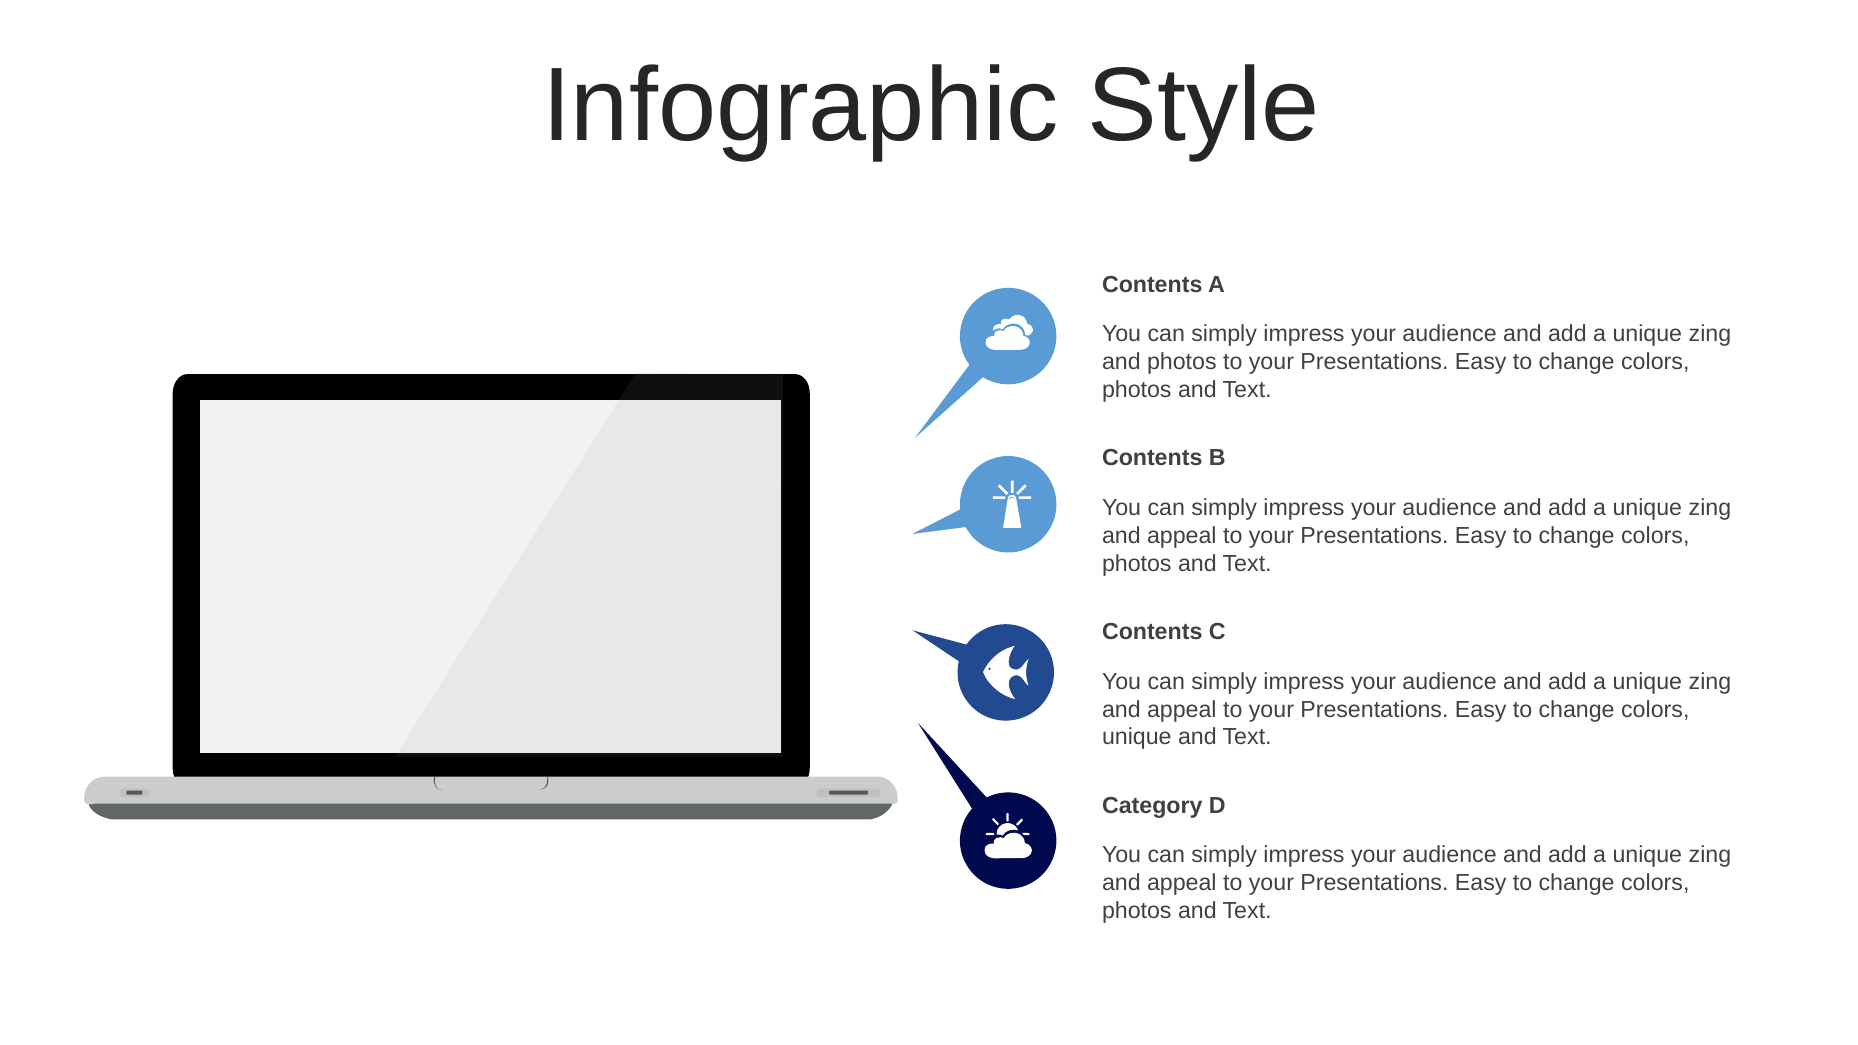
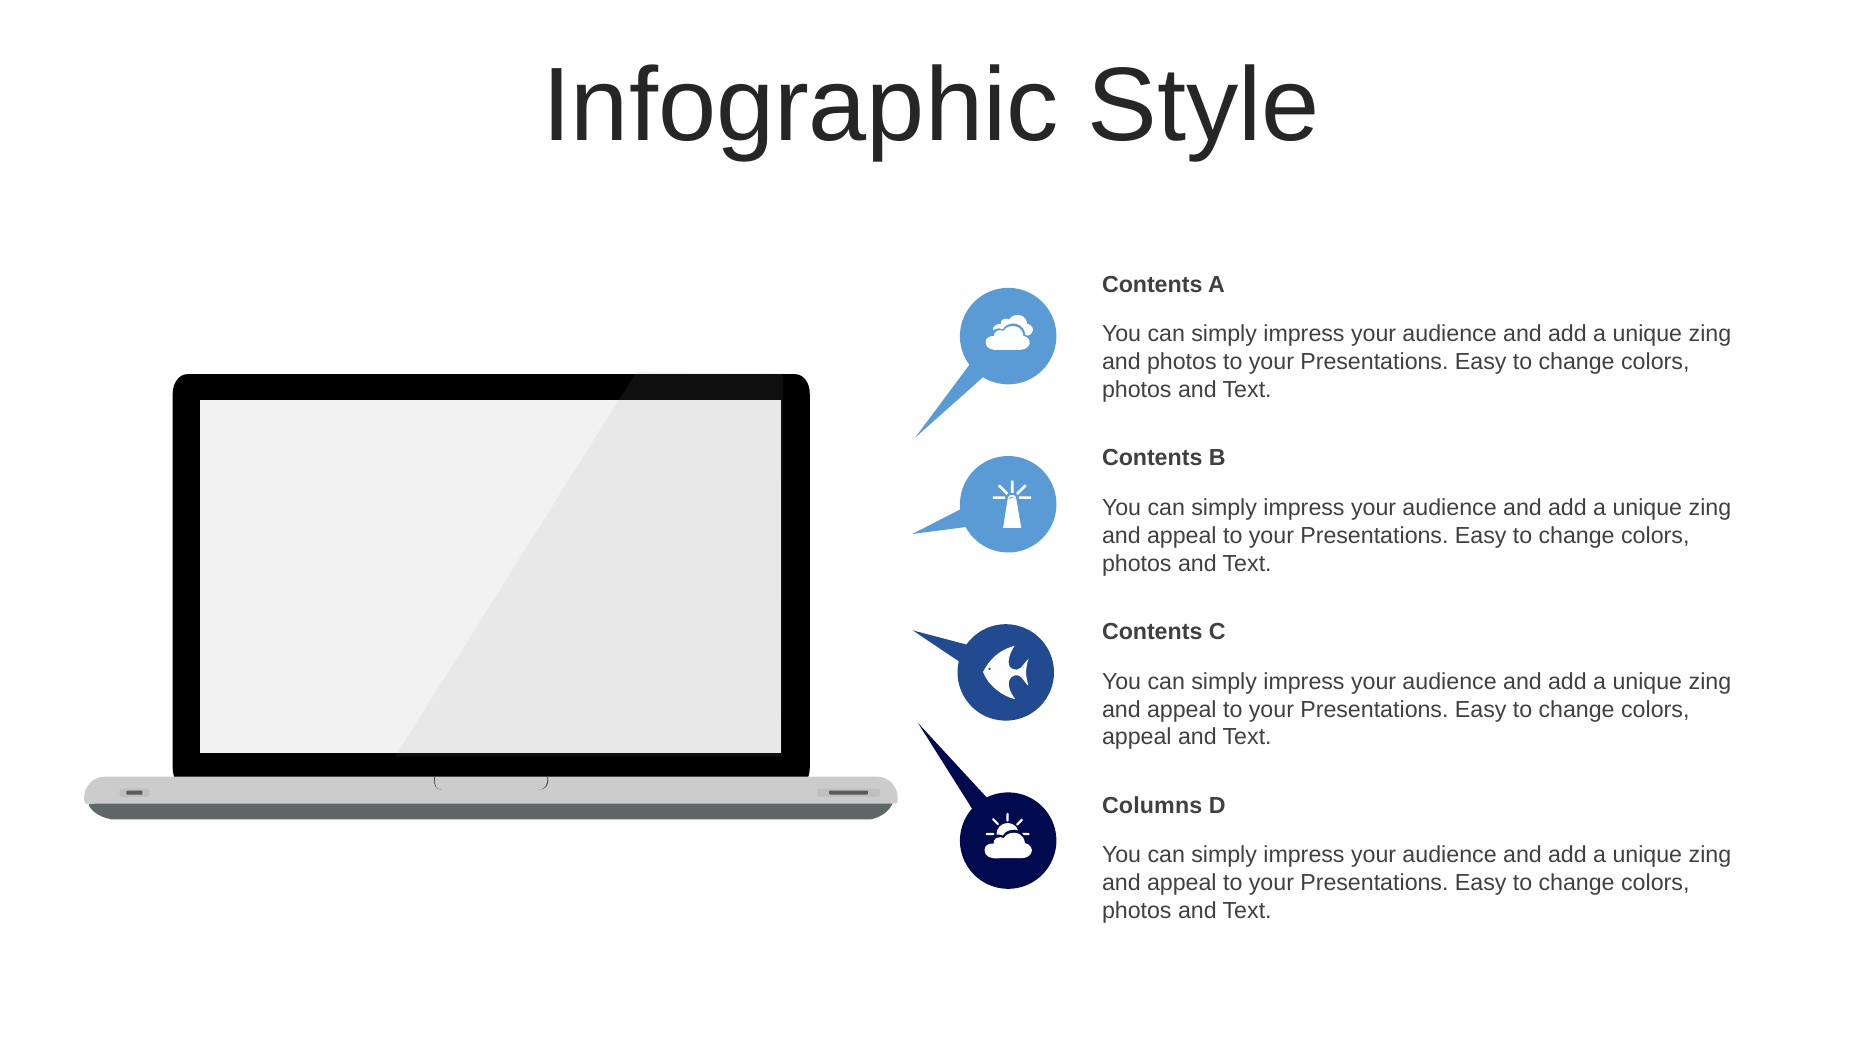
unique at (1137, 737): unique -> appeal
Category: Category -> Columns
